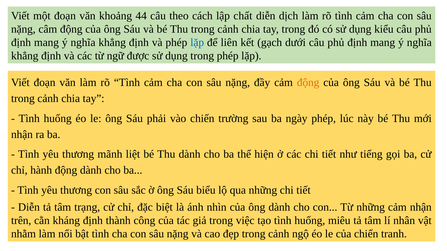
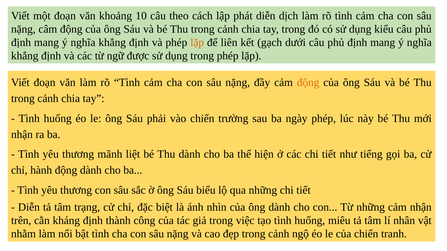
44: 44 -> 10
chất: chất -> phát
lặp at (197, 43) colour: blue -> orange
